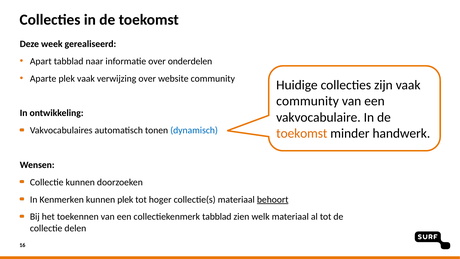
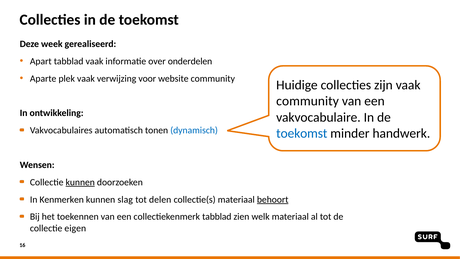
tabblad naar: naar -> vaak
verwijzing over: over -> voor
toekomst at (302, 133) colour: orange -> blue
kunnen at (80, 182) underline: none -> present
kunnen plek: plek -> slag
hoger: hoger -> delen
delen: delen -> eigen
